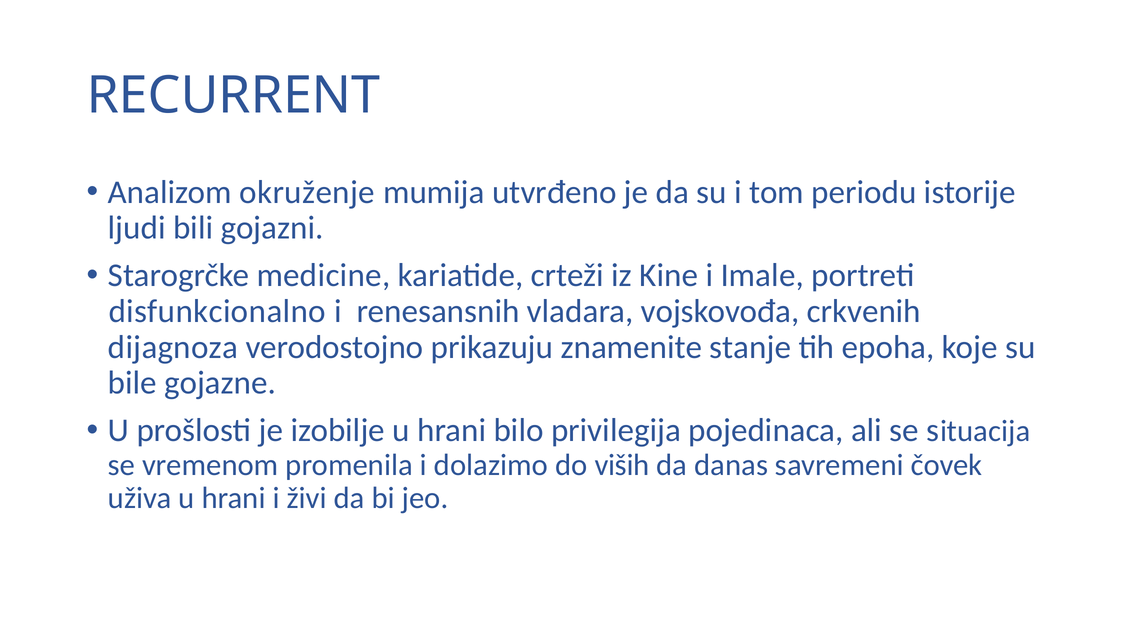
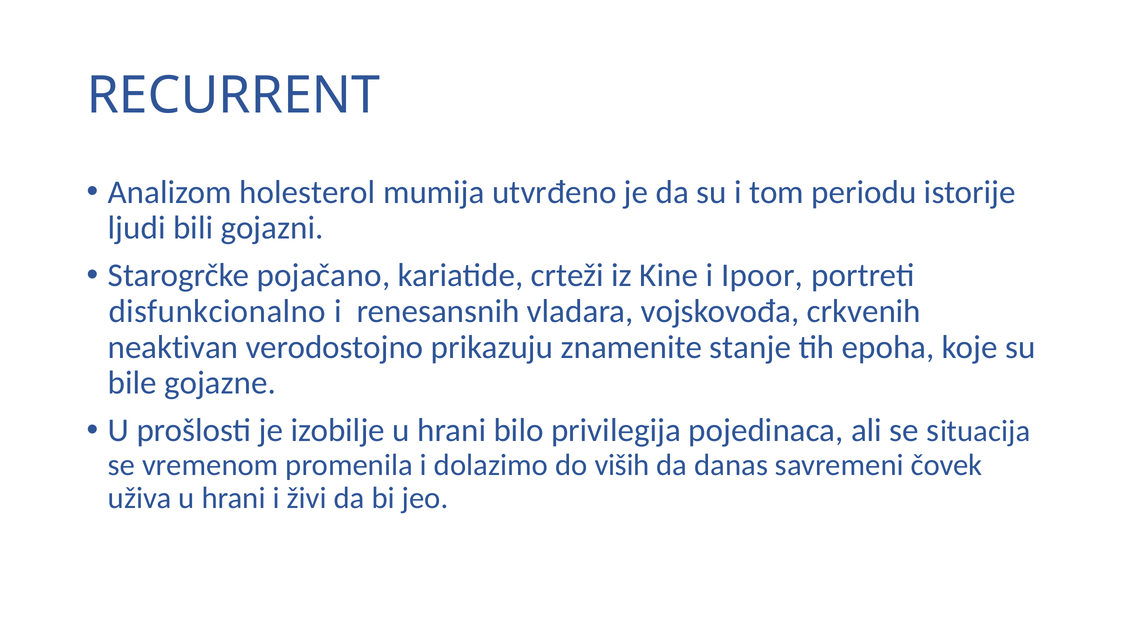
okruženje: okruženje -> holesterol
medicine: medicine -> pojačano
Imale: Imale -> Ipoor
dijagnoza: dijagnoza -> neaktivan
